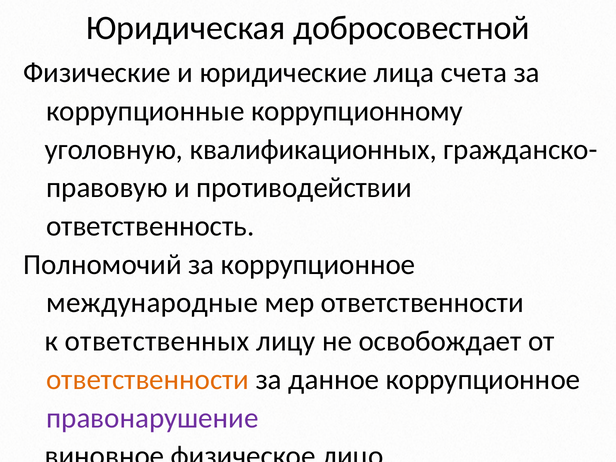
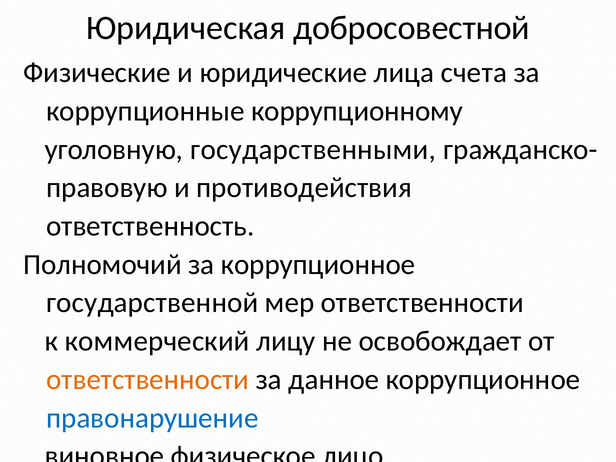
квалификационных: квалификационных -> государственными
противодействии: противодействии -> противодействия
международные: международные -> государственной
ответственных: ответственных -> коммерческий
правонарушение colour: purple -> blue
